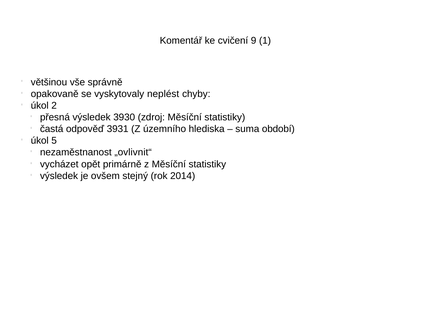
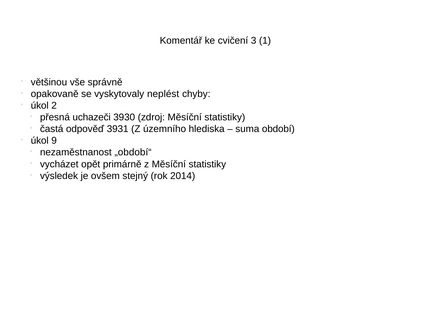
9: 9 -> 3
přesná výsledek: výsledek -> uchazeči
5: 5 -> 9
„ovlivnit“: „ovlivnit“ -> „období“
